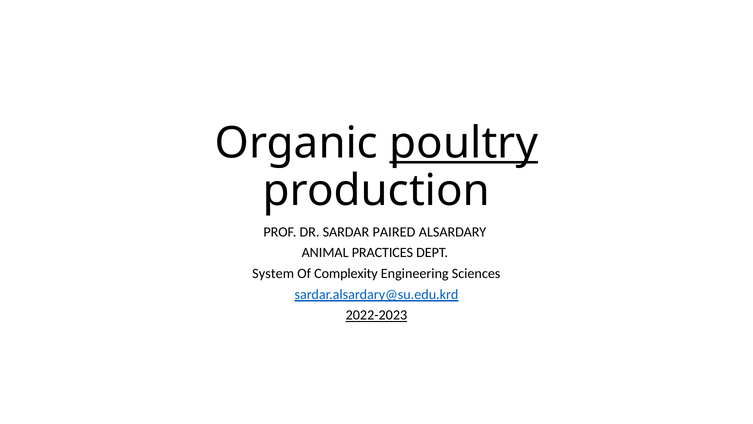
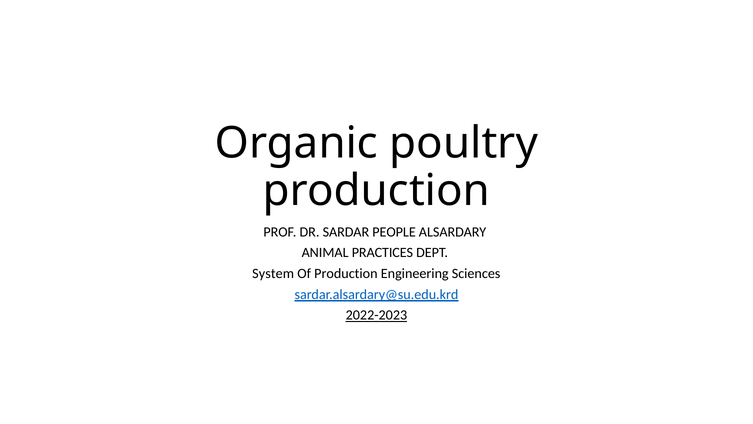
poultry underline: present -> none
PAIRED: PAIRED -> PEOPLE
Of Complexity: Complexity -> Production
